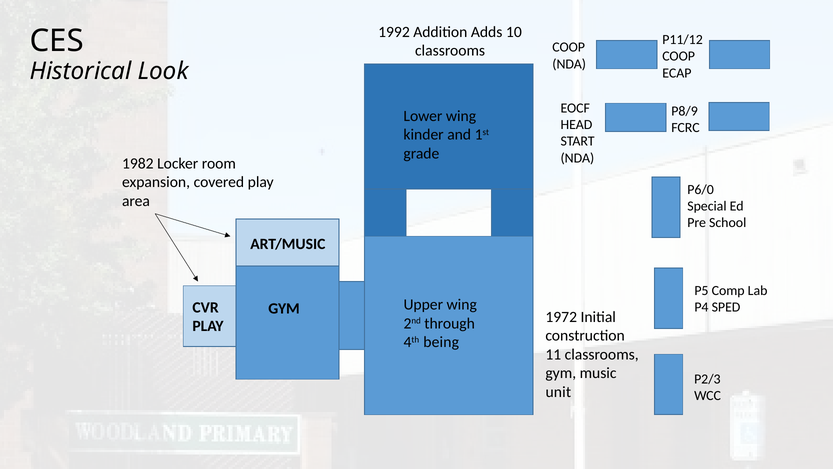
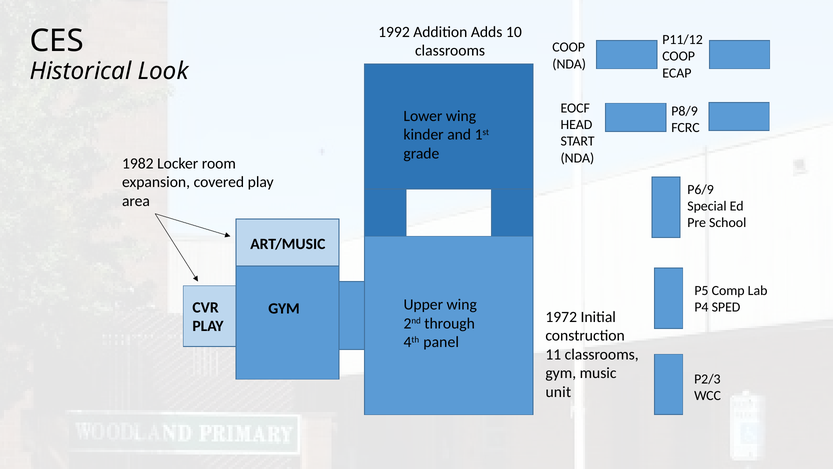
P6/0: P6/0 -> P6/9
being: being -> panel
